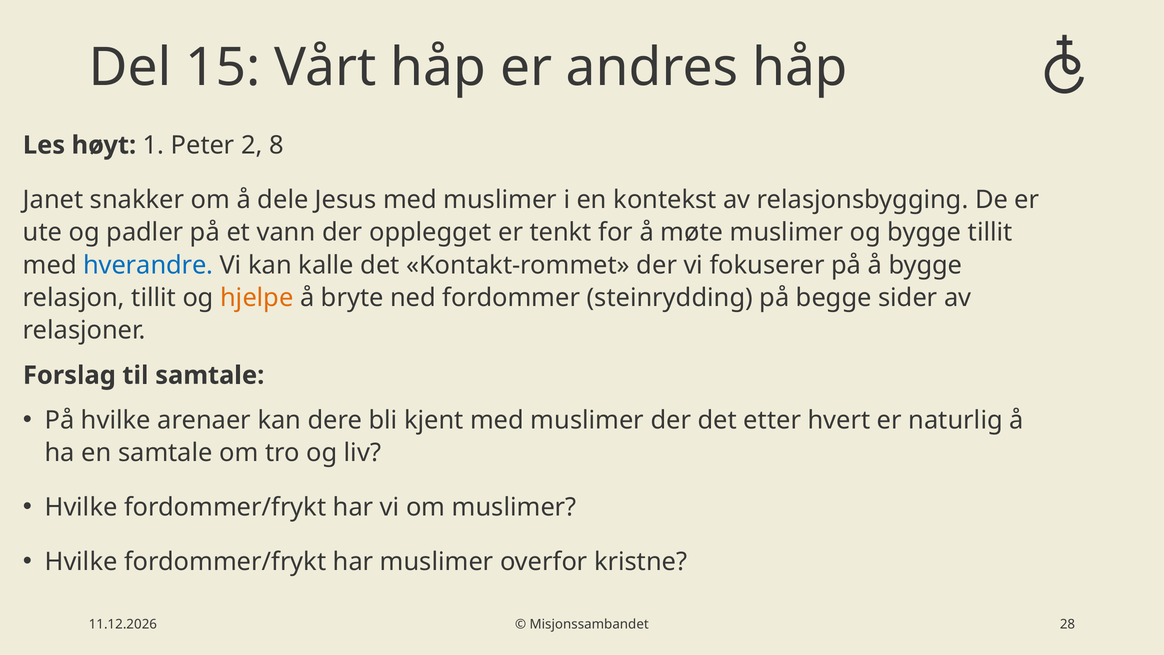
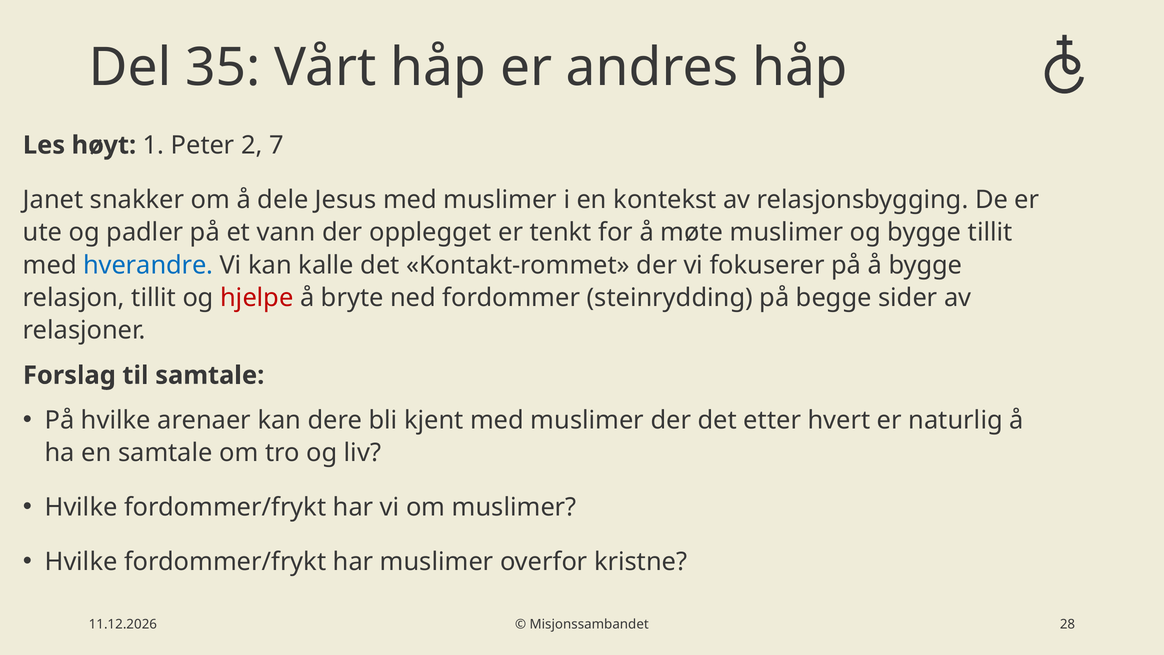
15: 15 -> 35
8: 8 -> 7
hjelpe colour: orange -> red
